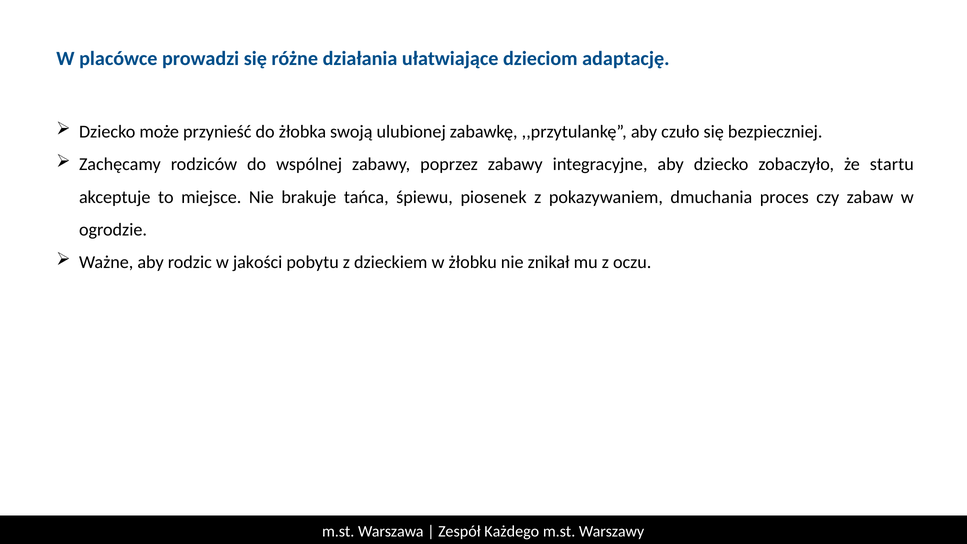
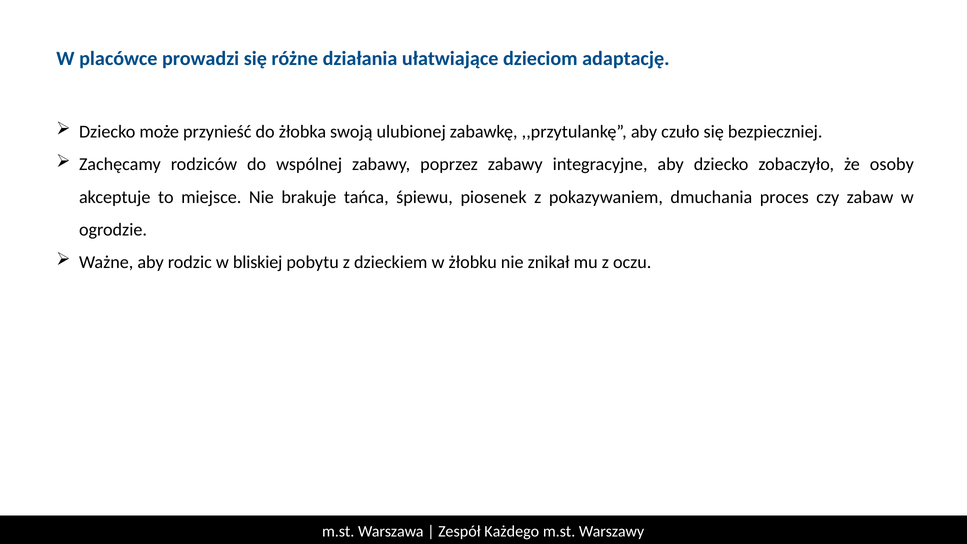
startu: startu -> osoby
jakości: jakości -> bliskiej
